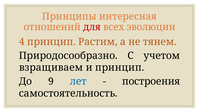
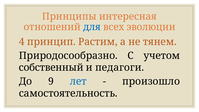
для colour: red -> blue
взращиваем: взращиваем -> собственный
и принцип: принцип -> педагоги
построения: построения -> произошло
